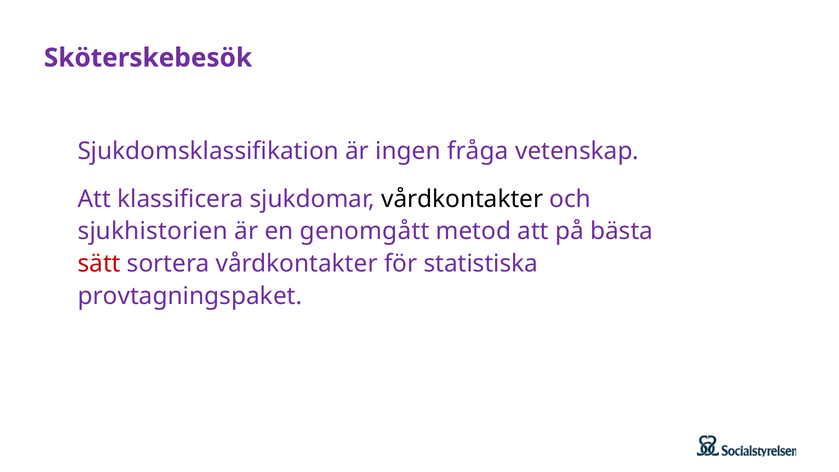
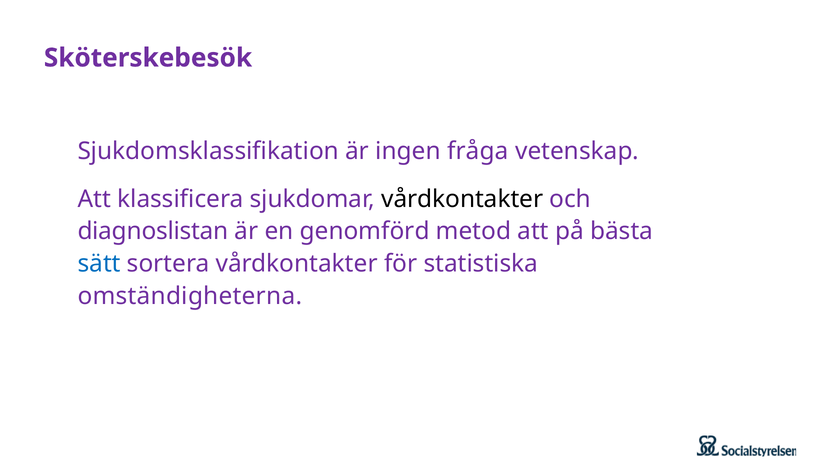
sjukhistorien: sjukhistorien -> diagnoslistan
genomgått: genomgått -> genomförd
sätt colour: red -> blue
provtagningspaket: provtagningspaket -> omständigheterna
